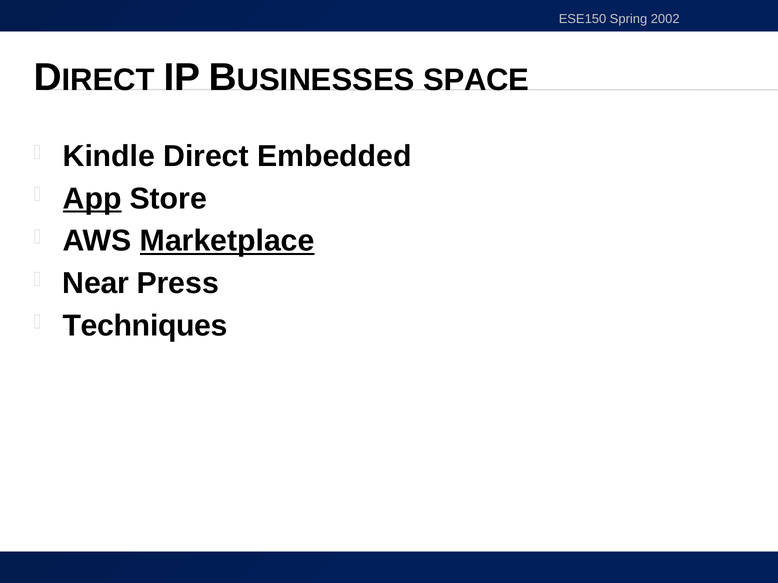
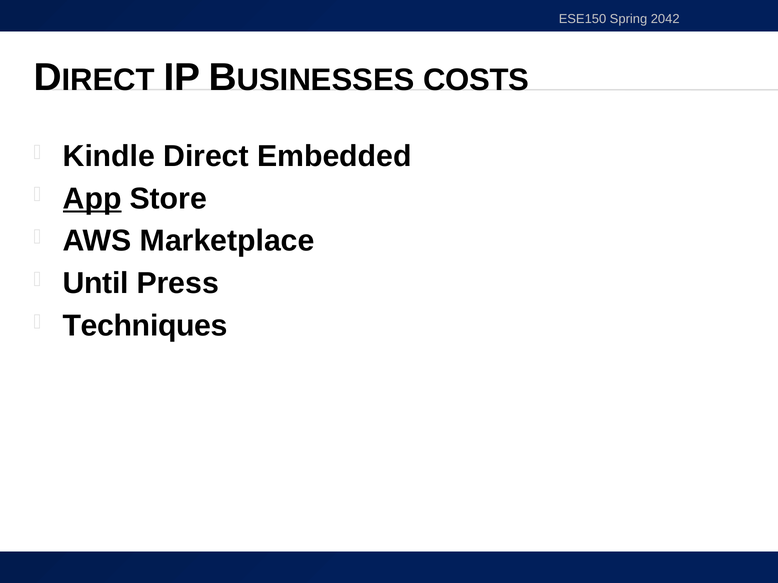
2002: 2002 -> 2042
SPACE: SPACE -> COSTS
Marketplace underline: present -> none
Near: Near -> Until
